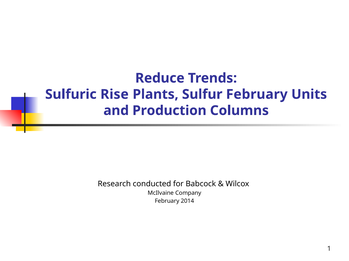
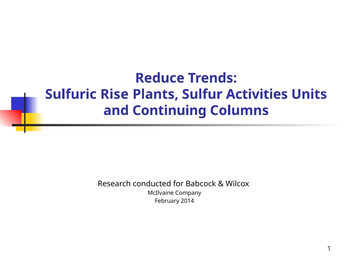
Sulfur February: February -> Activities
Production: Production -> Continuing
